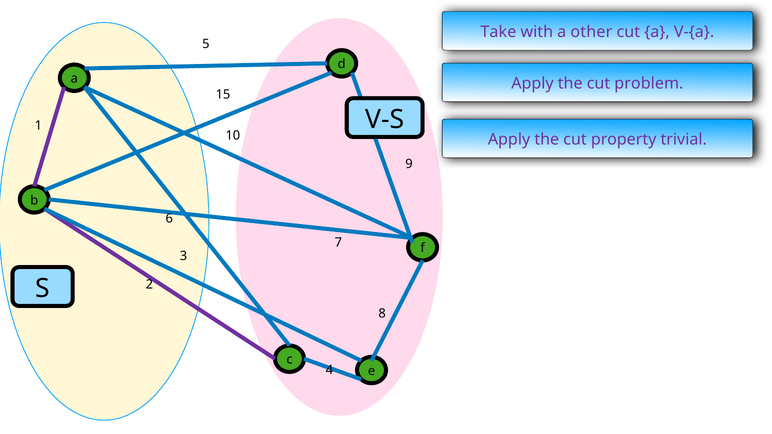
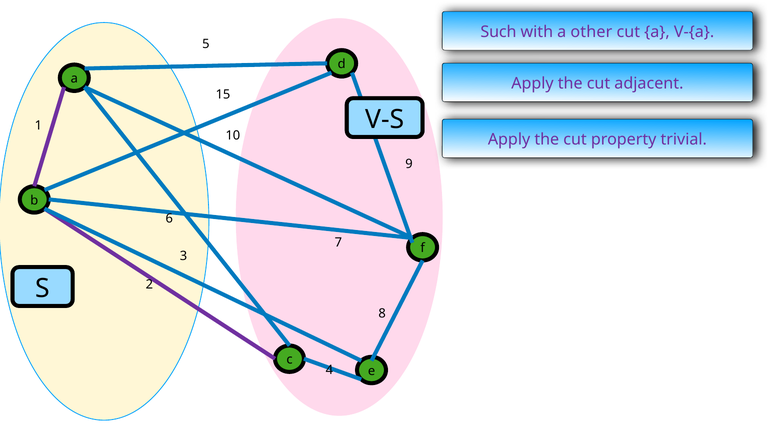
Take: Take -> Such
problem: problem -> adjacent
